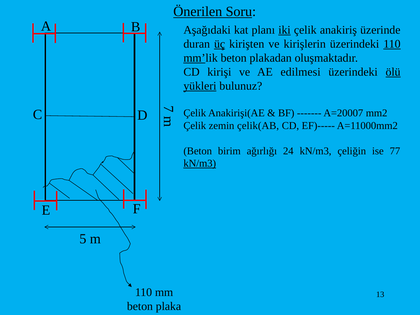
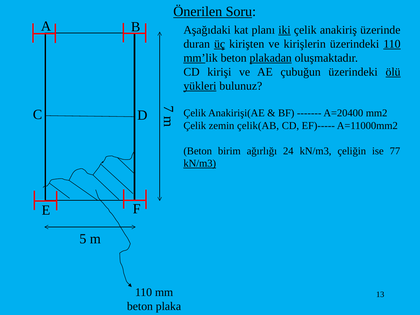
plakadan underline: none -> present
edilmesi: edilmesi -> çubuğun
A=20007: A=20007 -> A=20400
